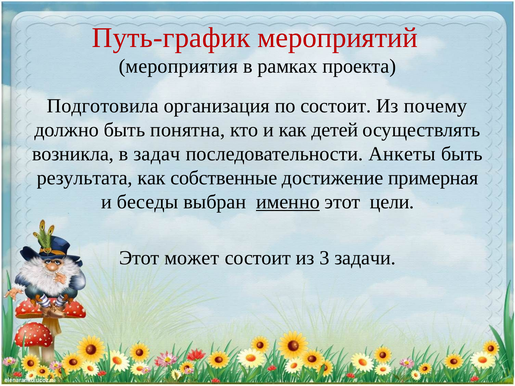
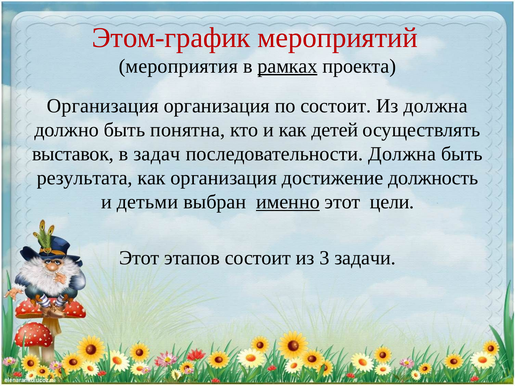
Путь-график: Путь-график -> Этом-график
рамках underline: none -> present
Подготовила at (103, 106): Подготовила -> Организация
Из почему: почему -> должна
возникла: возникла -> выставок
последовательности Анкеты: Анкеты -> Должна
как собственные: собственные -> организация
примерная: примерная -> должность
беседы: беседы -> детьми
может: может -> этапов
